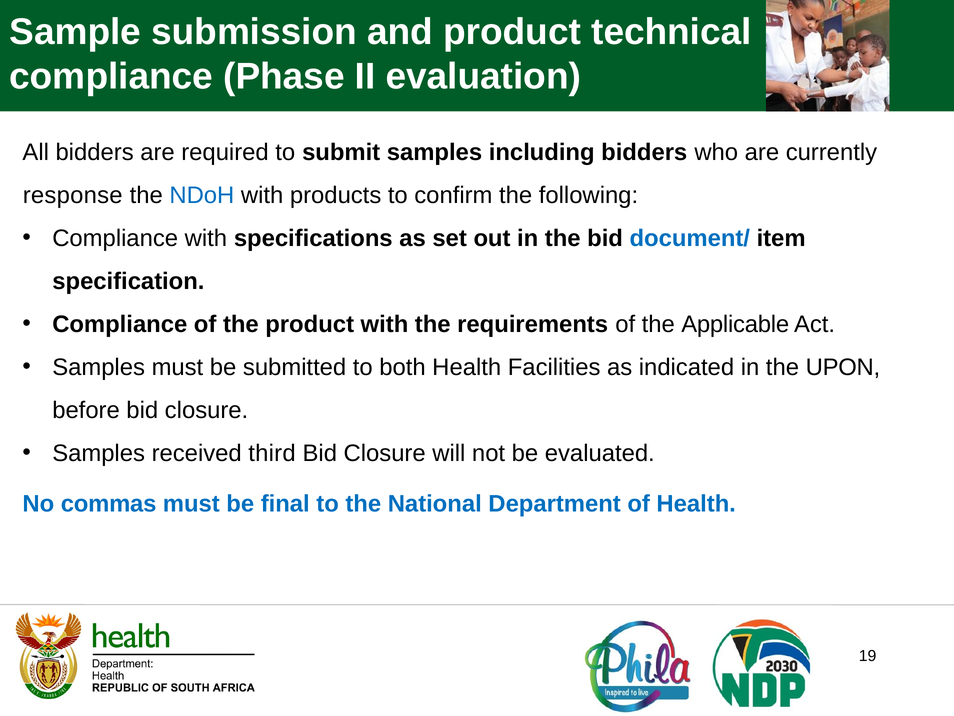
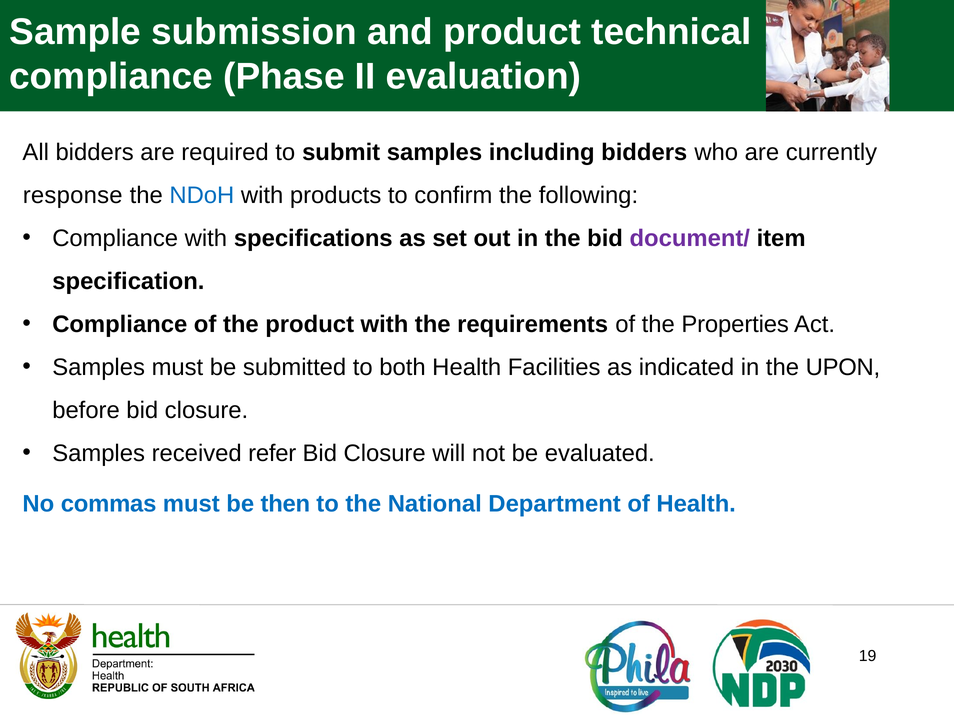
document/ colour: blue -> purple
Applicable: Applicable -> Properties
third: third -> refer
final: final -> then
